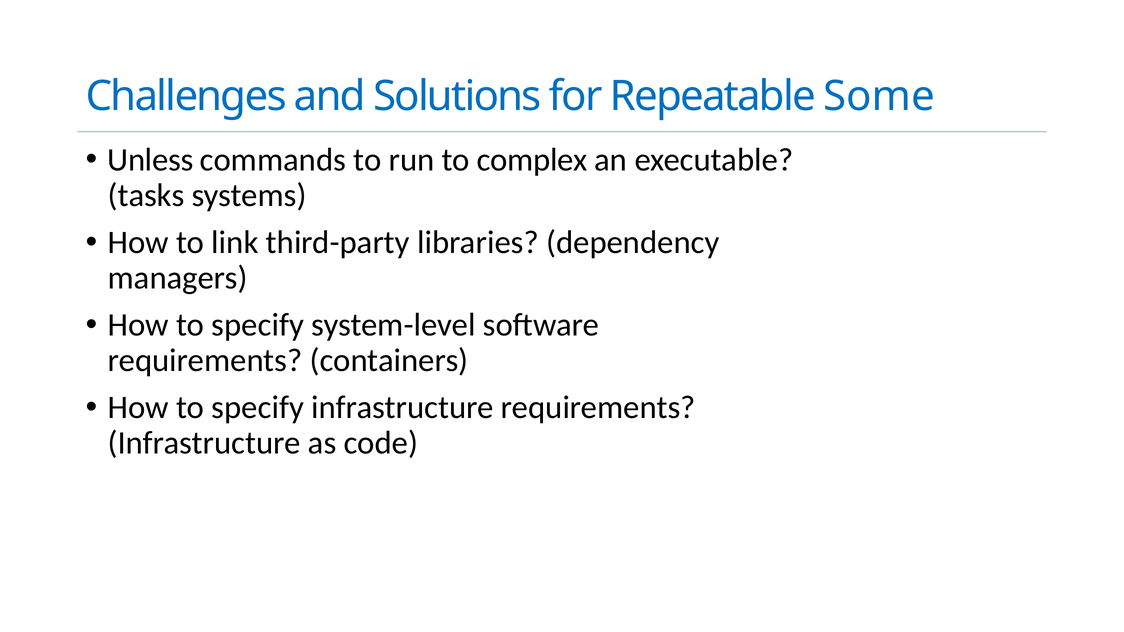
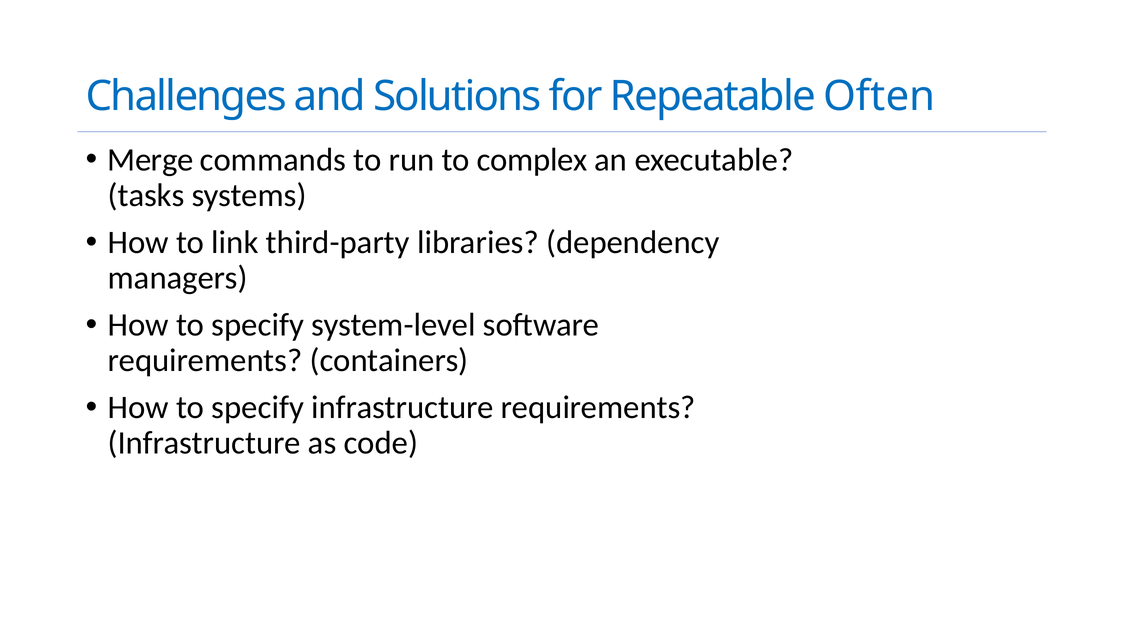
Some: Some -> Often
Unless: Unless -> Merge
